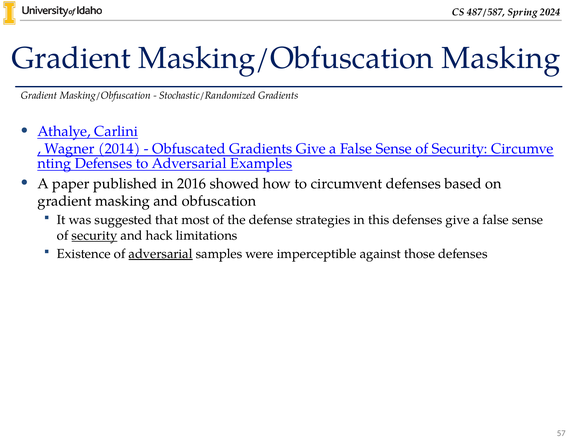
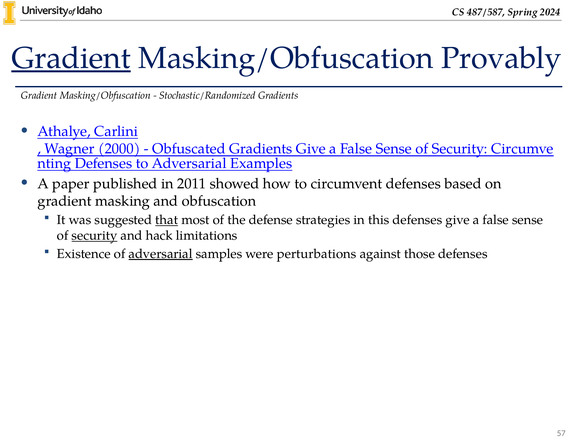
Gradient at (71, 58) underline: none -> present
Masking/Obfuscation Masking: Masking -> Provably
2014: 2014 -> 2000
2016: 2016 -> 2011
that underline: none -> present
imperceptible: imperceptible -> perturbations
